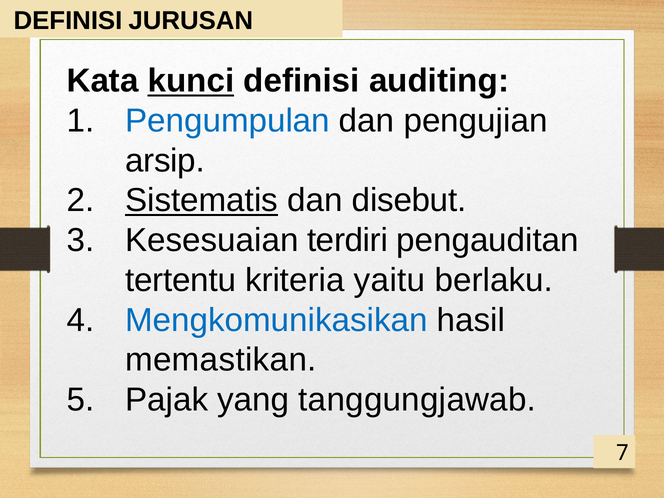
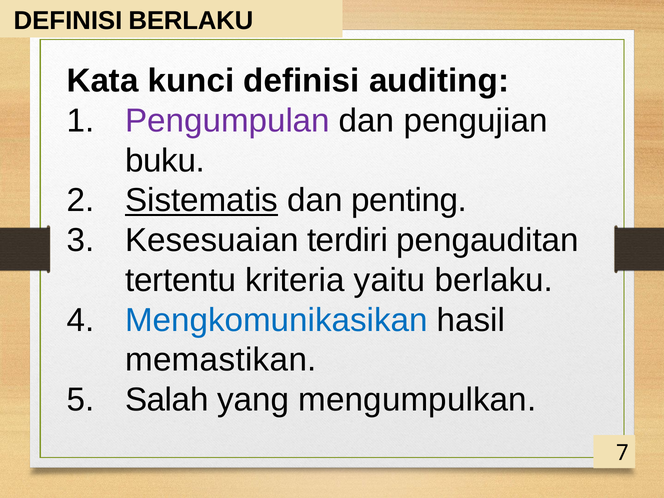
DEFINISI JURUSAN: JURUSAN -> BERLAKU
kunci underline: present -> none
Pengumpulan colour: blue -> purple
arsip: arsip -> buku
disebut: disebut -> penting
Pajak: Pajak -> Salah
tanggungjawab: tanggungjawab -> mengumpulkan
